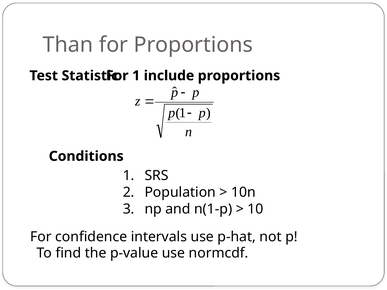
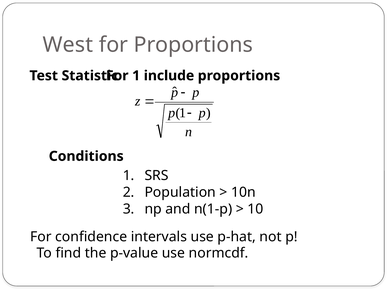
Than: Than -> West
